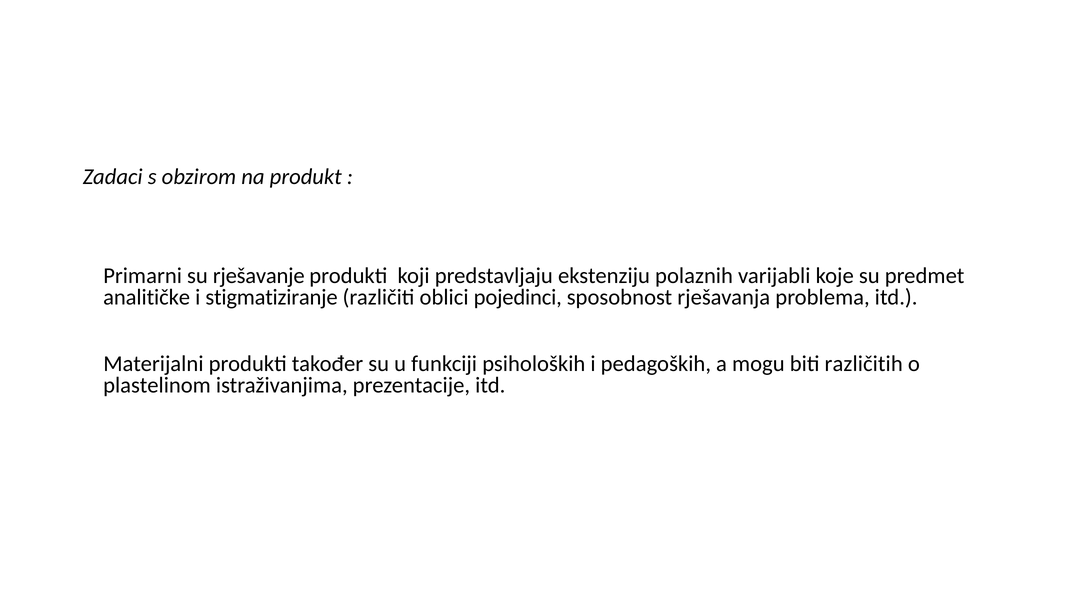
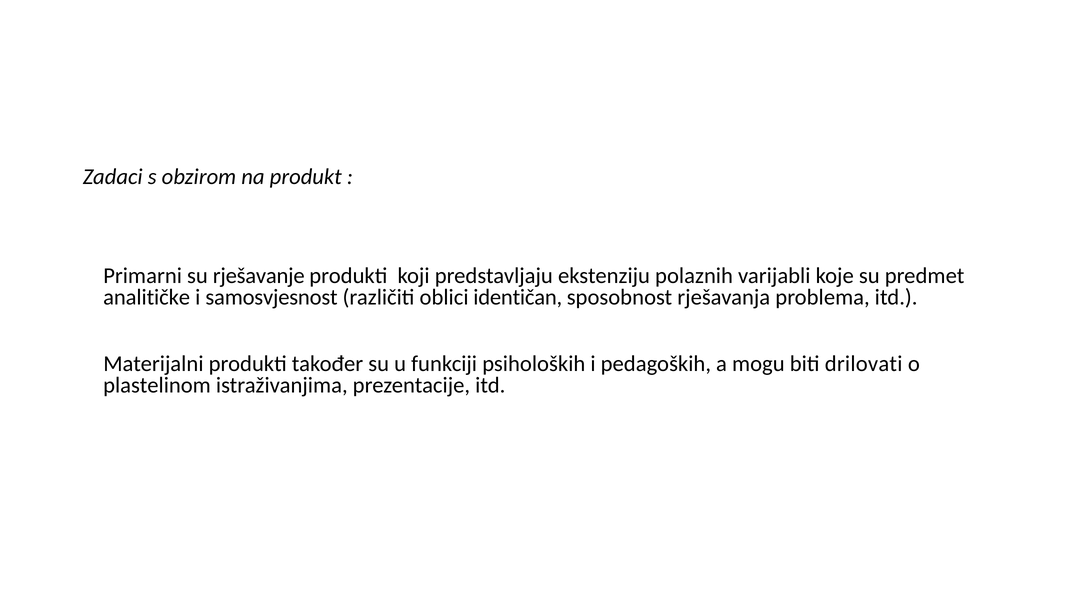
stigmatiziranje: stigmatiziranje -> samosvjesnost
pojedinci: pojedinci -> identičan
različitih: različitih -> drilovati
